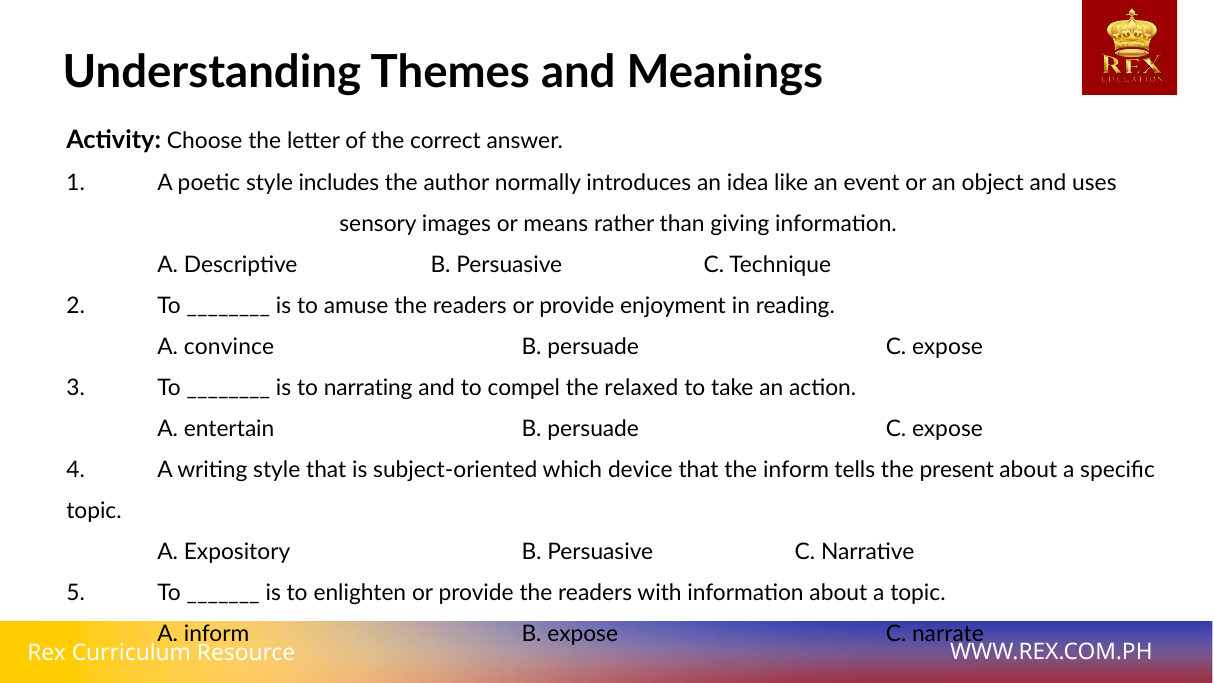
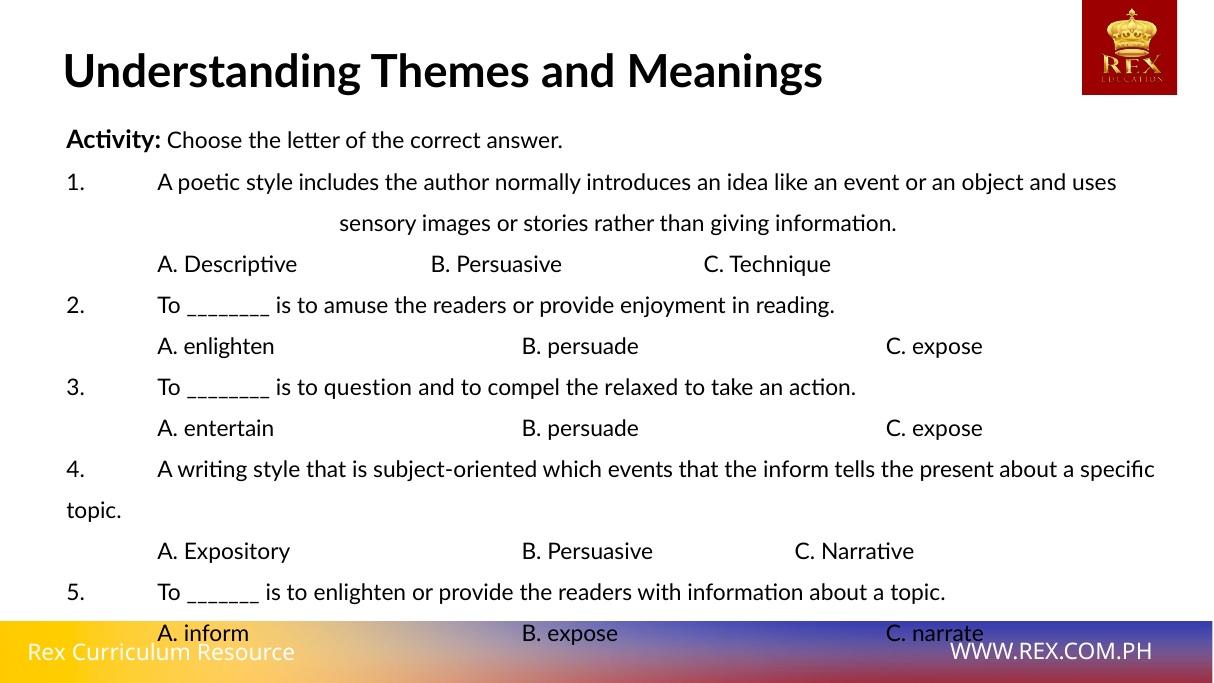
means: means -> stories
A convince: convince -> enlighten
narrating: narrating -> question
device: device -> events
